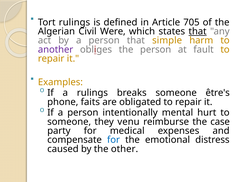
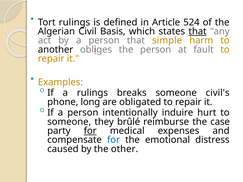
705: 705 -> 524
Were: Were -> Basis
another colour: purple -> black
être's: être's -> civil's
faits: faits -> long
mental: mental -> induire
venu: venu -> brûlé
for at (90, 131) underline: none -> present
